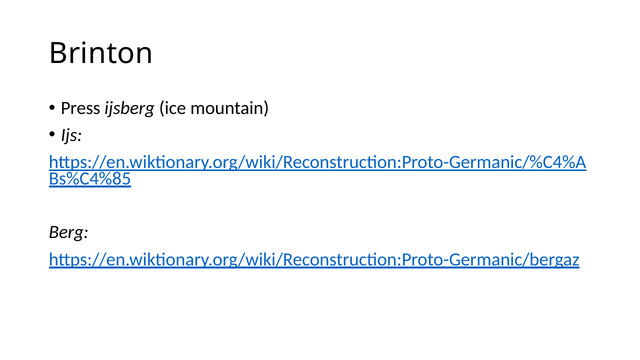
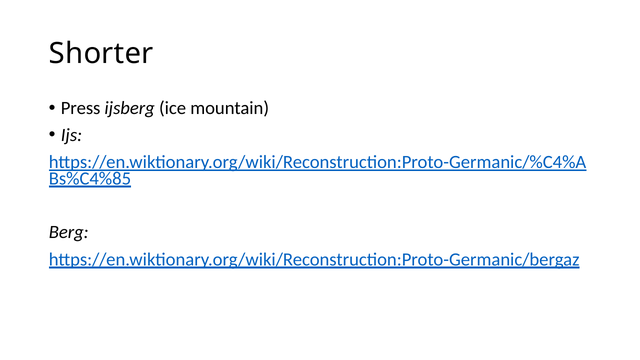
Brinton: Brinton -> Shorter
